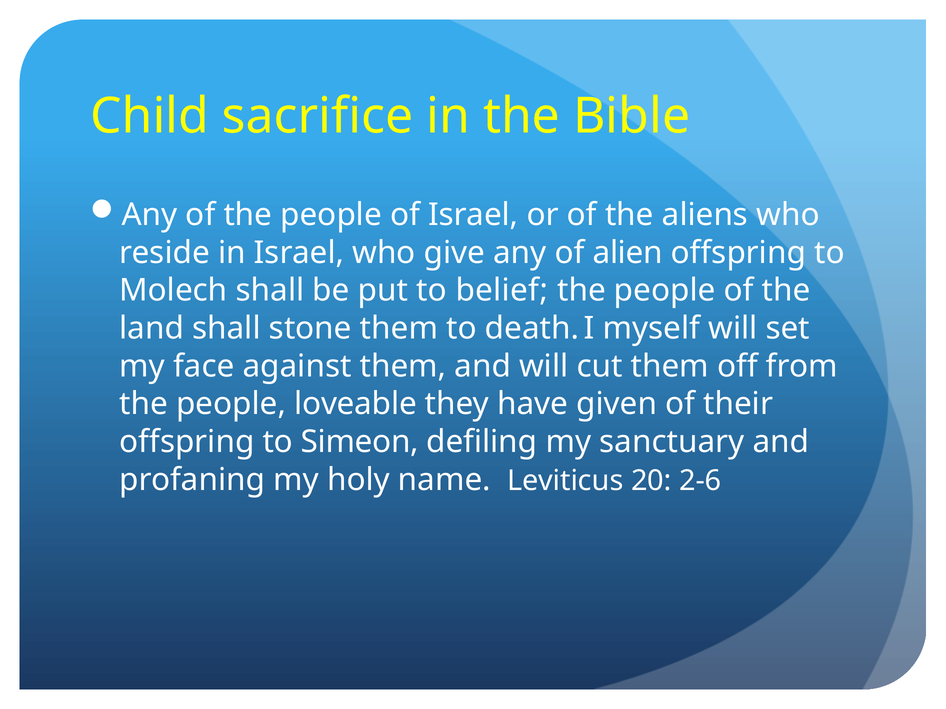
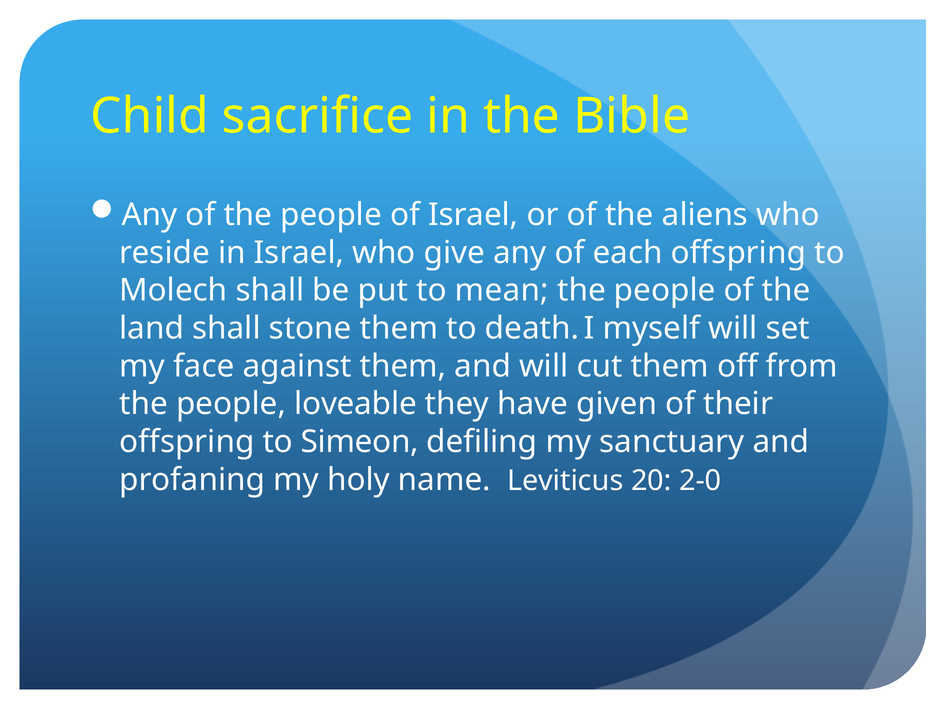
alien: alien -> each
belief: belief -> mean
2-6: 2-6 -> 2-0
